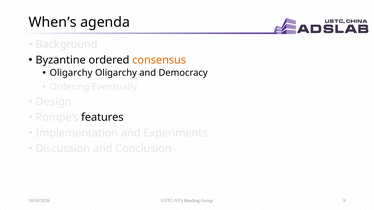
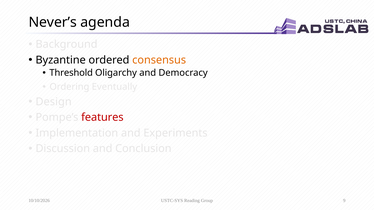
When’s: When’s -> Never’s
Oligarchy at (71, 73): Oligarchy -> Threshold
features colour: black -> red
